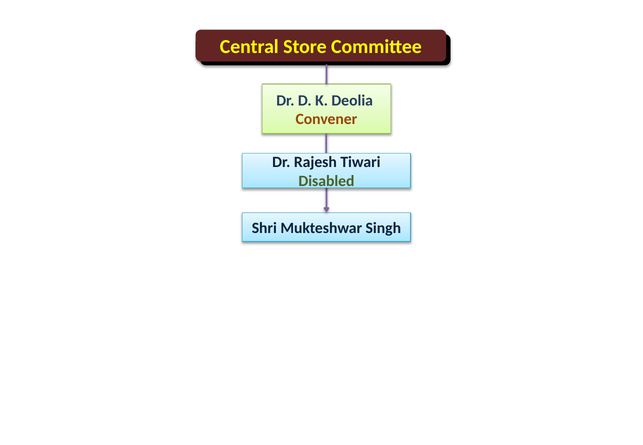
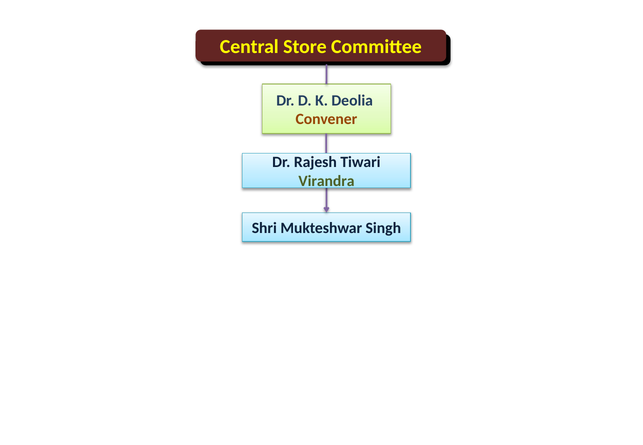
Disabled: Disabled -> Virandra
